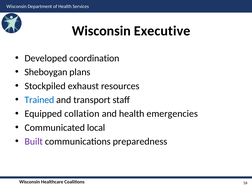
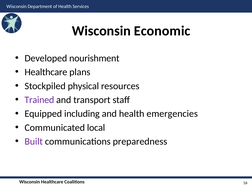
Executive: Executive -> Economic
coordination: coordination -> nourishment
Sheboygan at (46, 72): Sheboygan -> Healthcare
exhaust: exhaust -> physical
Trained colour: blue -> purple
collation: collation -> including
